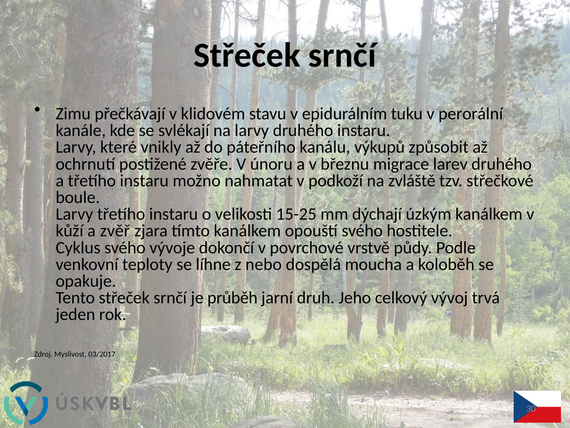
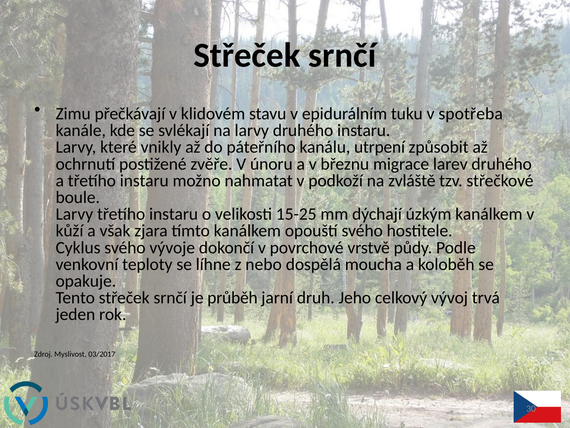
perorální: perorální -> spotřeba
výkupů: výkupů -> utrpení
zvěř: zvěř -> však
